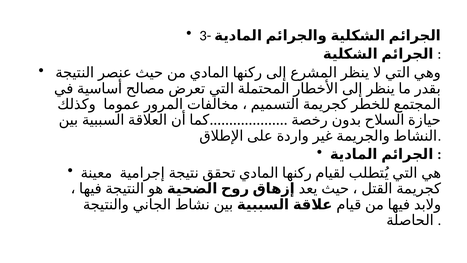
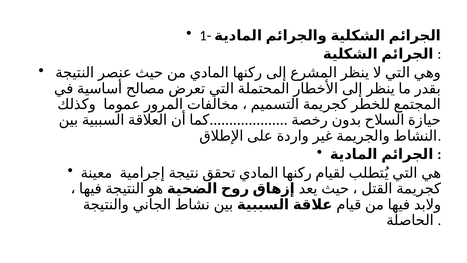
3-: 3- -> 1-
